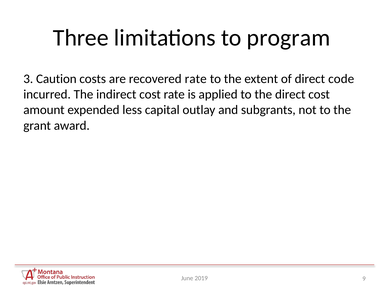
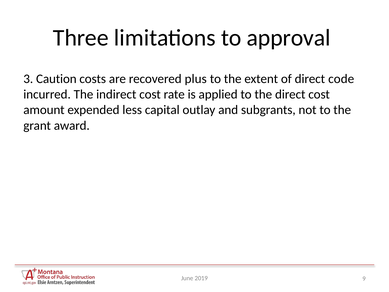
program: program -> approval
recovered rate: rate -> plus
